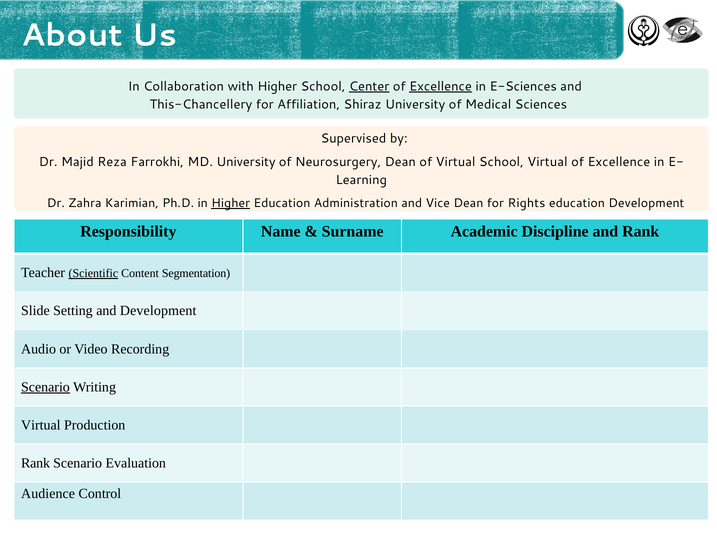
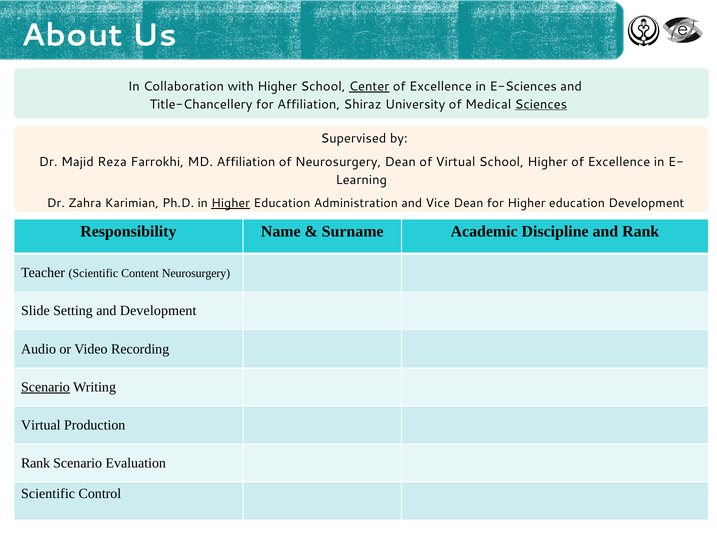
Excellence at (441, 87) underline: present -> none
This-Chancellery: This-Chancellery -> Title-Chancellery
Sciences underline: none -> present
MD University: University -> Affiliation
School Virtual: Virtual -> Higher
for Rights: Rights -> Higher
Scientific at (93, 273) underline: present -> none
Content Segmentation: Segmentation -> Neurosurgery
Audience at (48, 493): Audience -> Scientific
